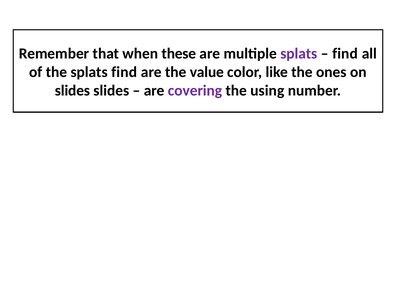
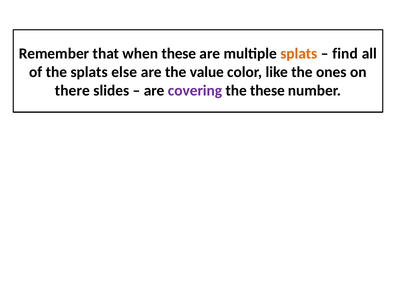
splats at (299, 54) colour: purple -> orange
splats find: find -> else
slides at (72, 91): slides -> there
the using: using -> these
